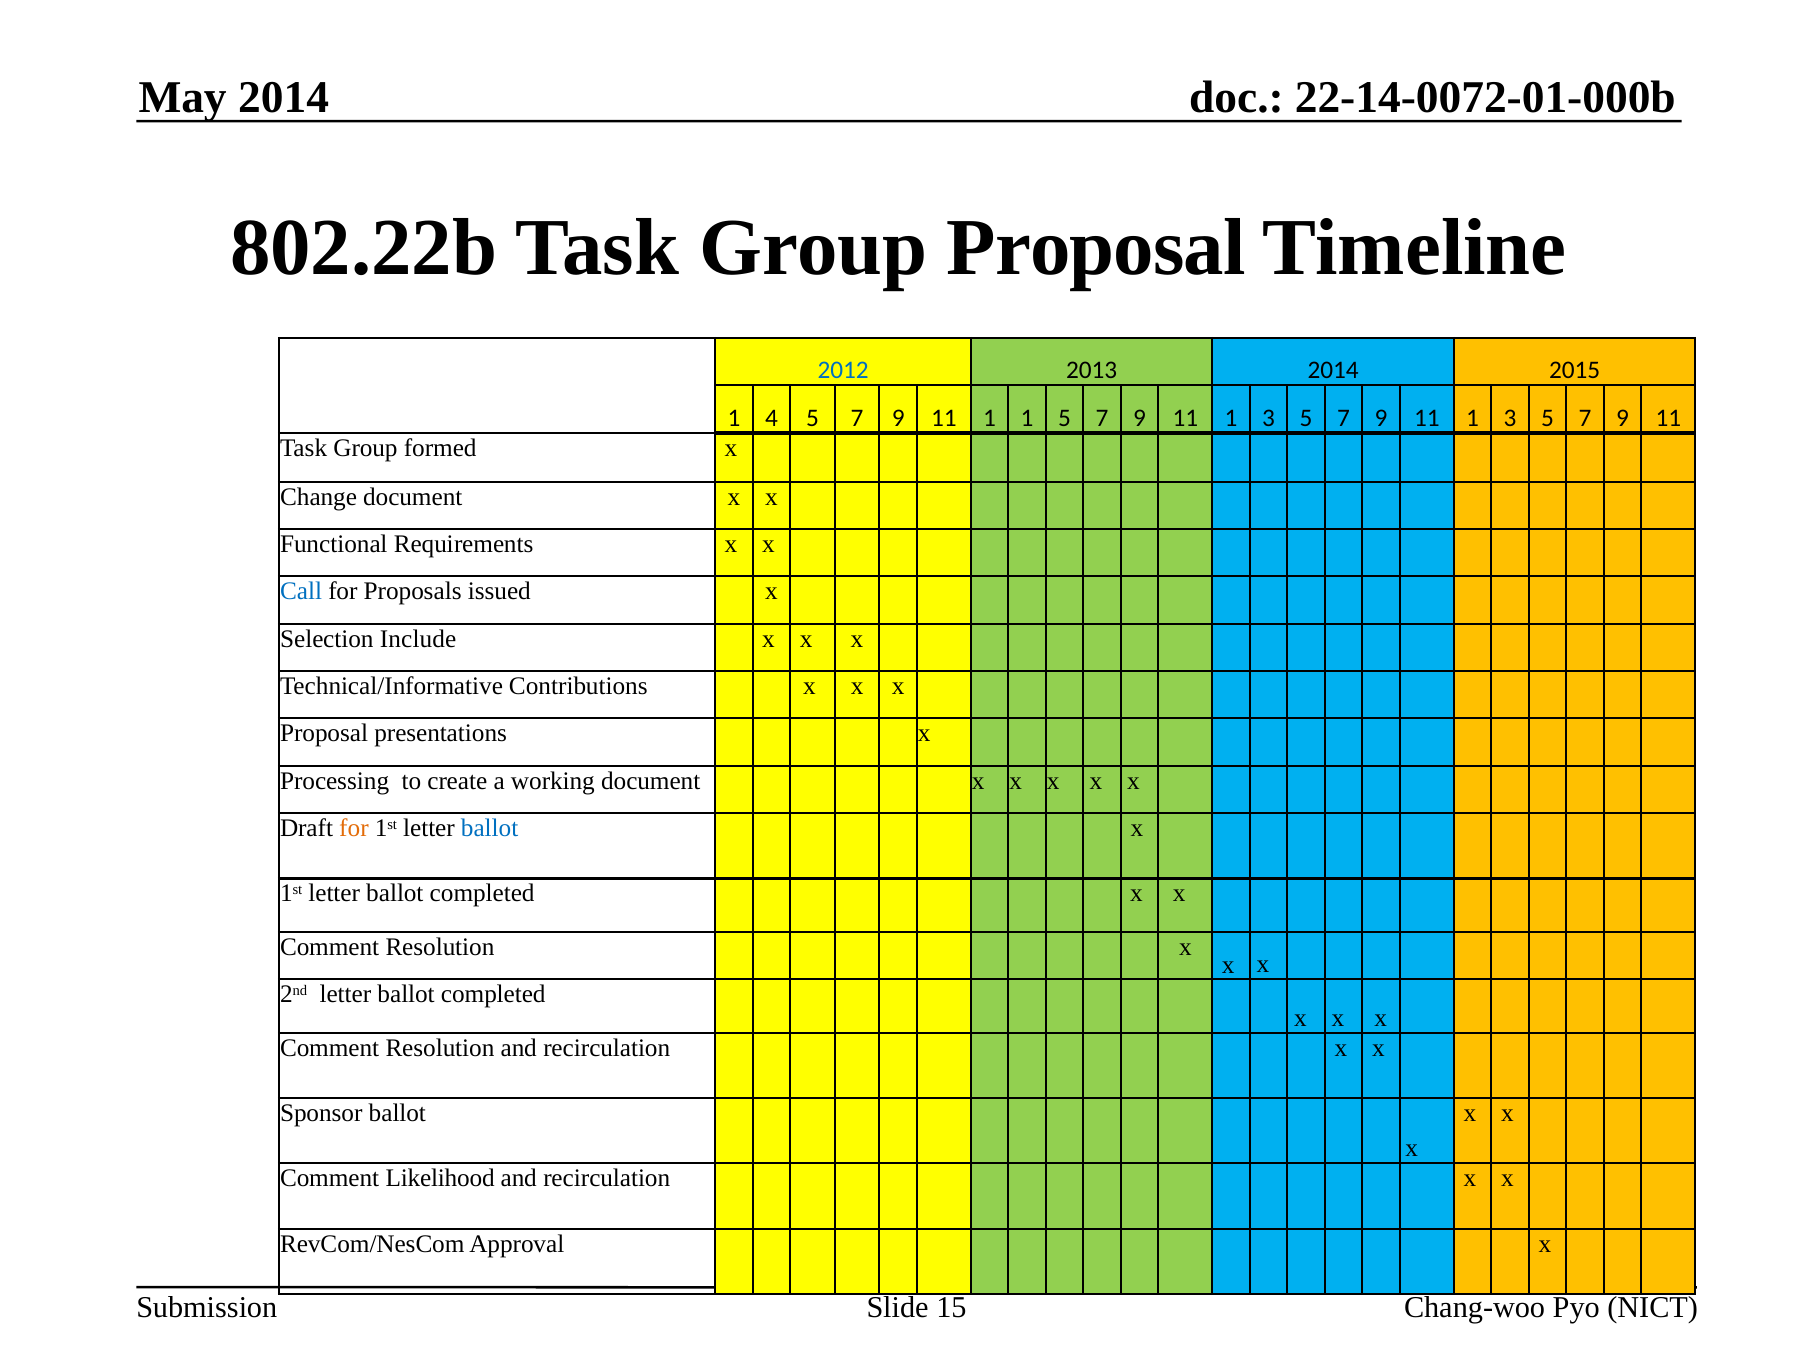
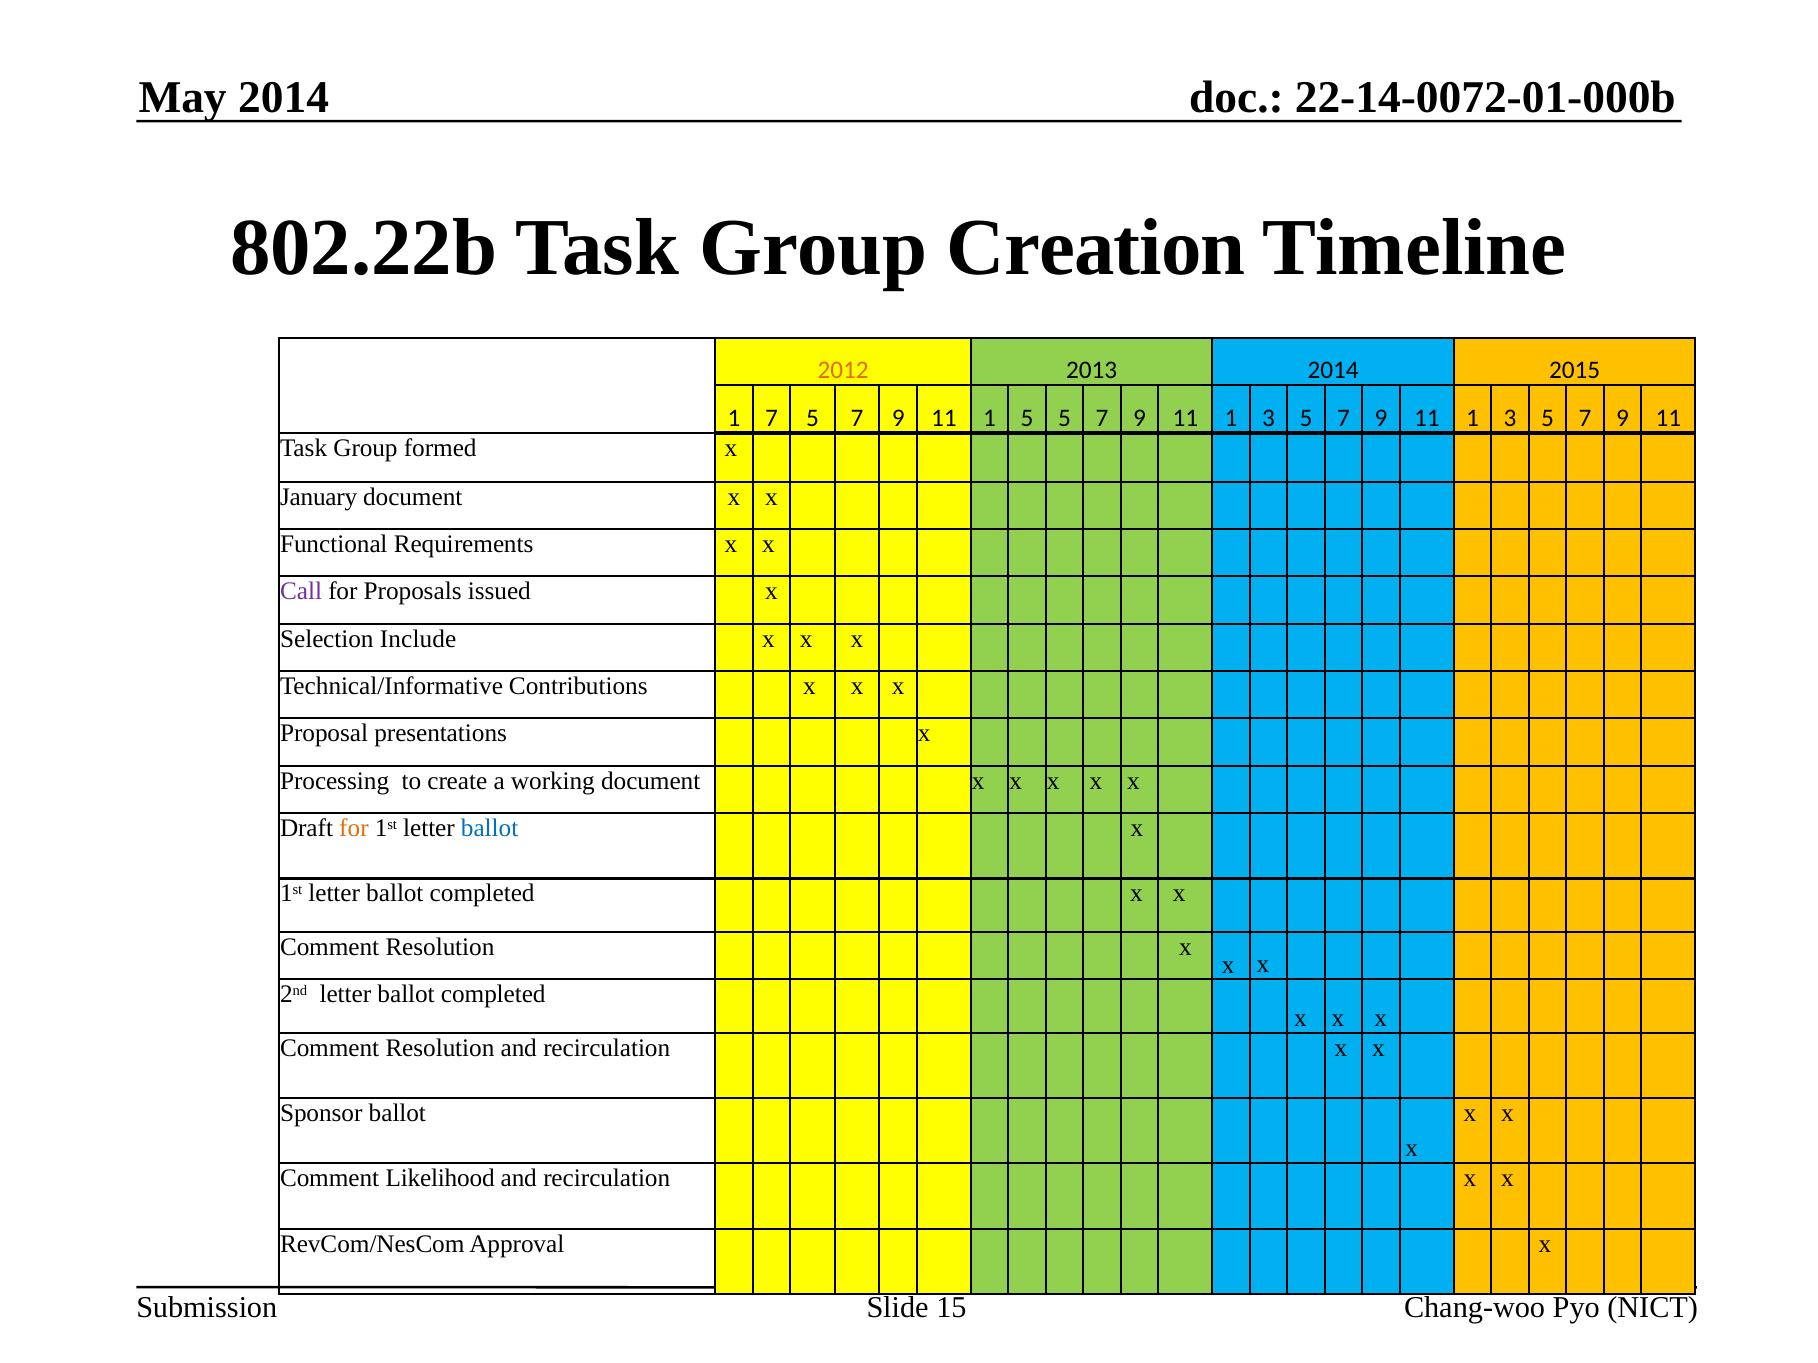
Group Proposal: Proposal -> Creation
2012 colour: blue -> orange
1 4: 4 -> 7
1 1: 1 -> 5
Change: Change -> January
Call colour: blue -> purple
